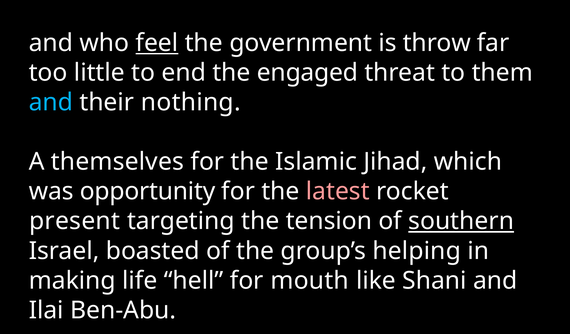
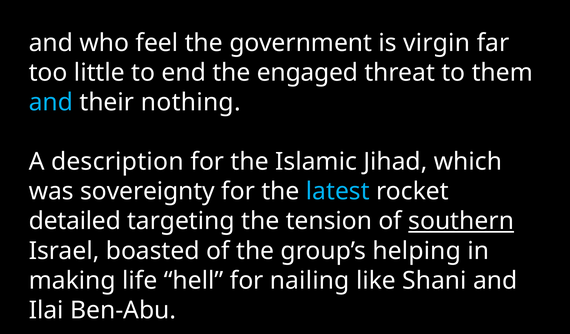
feel underline: present -> none
throw: throw -> virgin
themselves: themselves -> description
opportunity: opportunity -> sovereignty
latest colour: pink -> light blue
present: present -> detailed
mouth: mouth -> nailing
